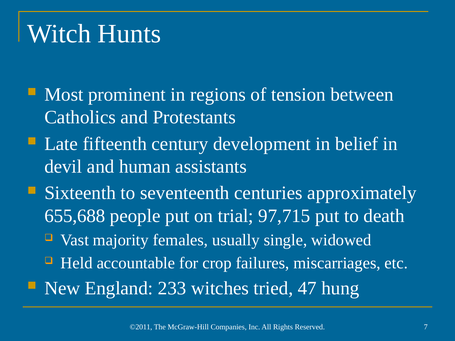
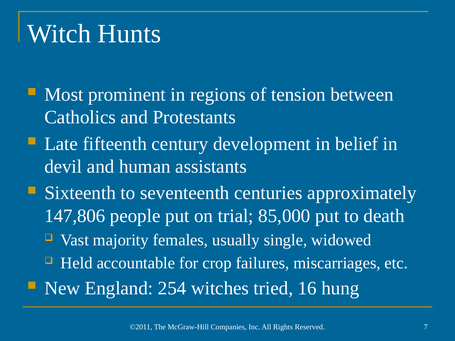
655,688: 655,688 -> 147,806
97,715: 97,715 -> 85,000
233: 233 -> 254
47: 47 -> 16
